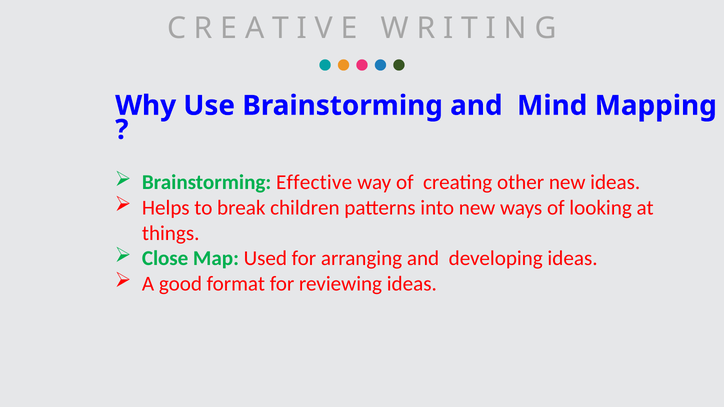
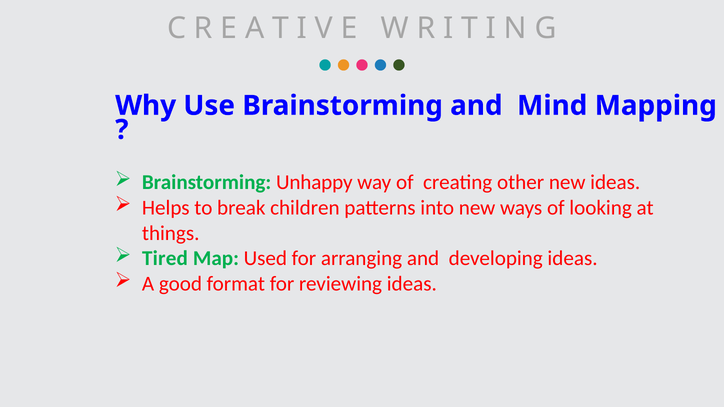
Effective: Effective -> Unhappy
Close: Close -> Tired
